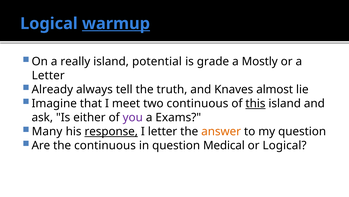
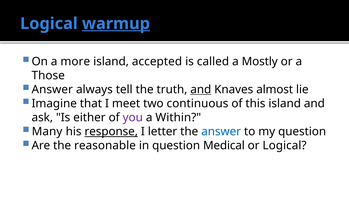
really: really -> more
potential: potential -> accepted
grade: grade -> called
Letter at (48, 75): Letter -> Those
Already at (52, 89): Already -> Answer
and at (201, 89) underline: none -> present
this underline: present -> none
Exams: Exams -> Within
answer at (221, 131) colour: orange -> blue
the continuous: continuous -> reasonable
